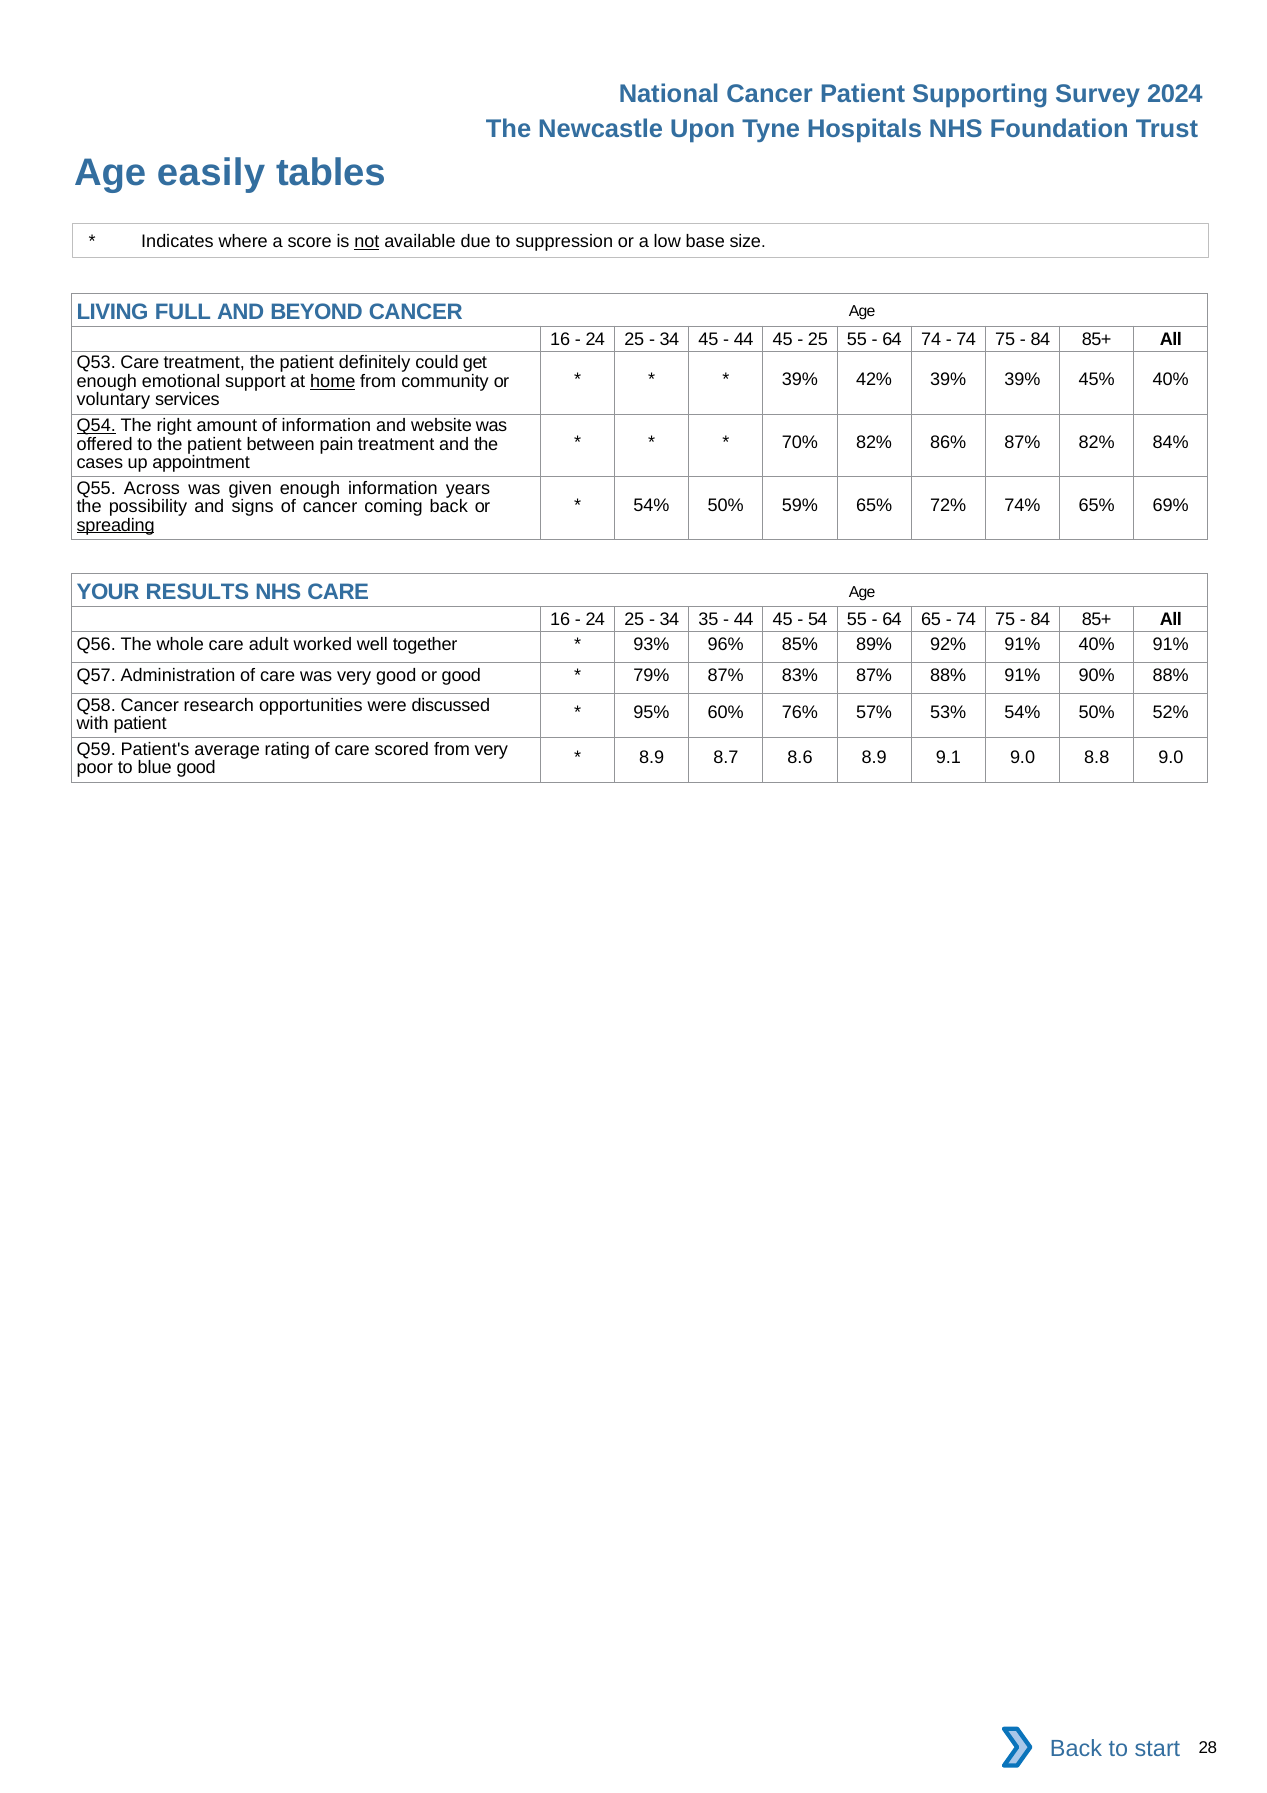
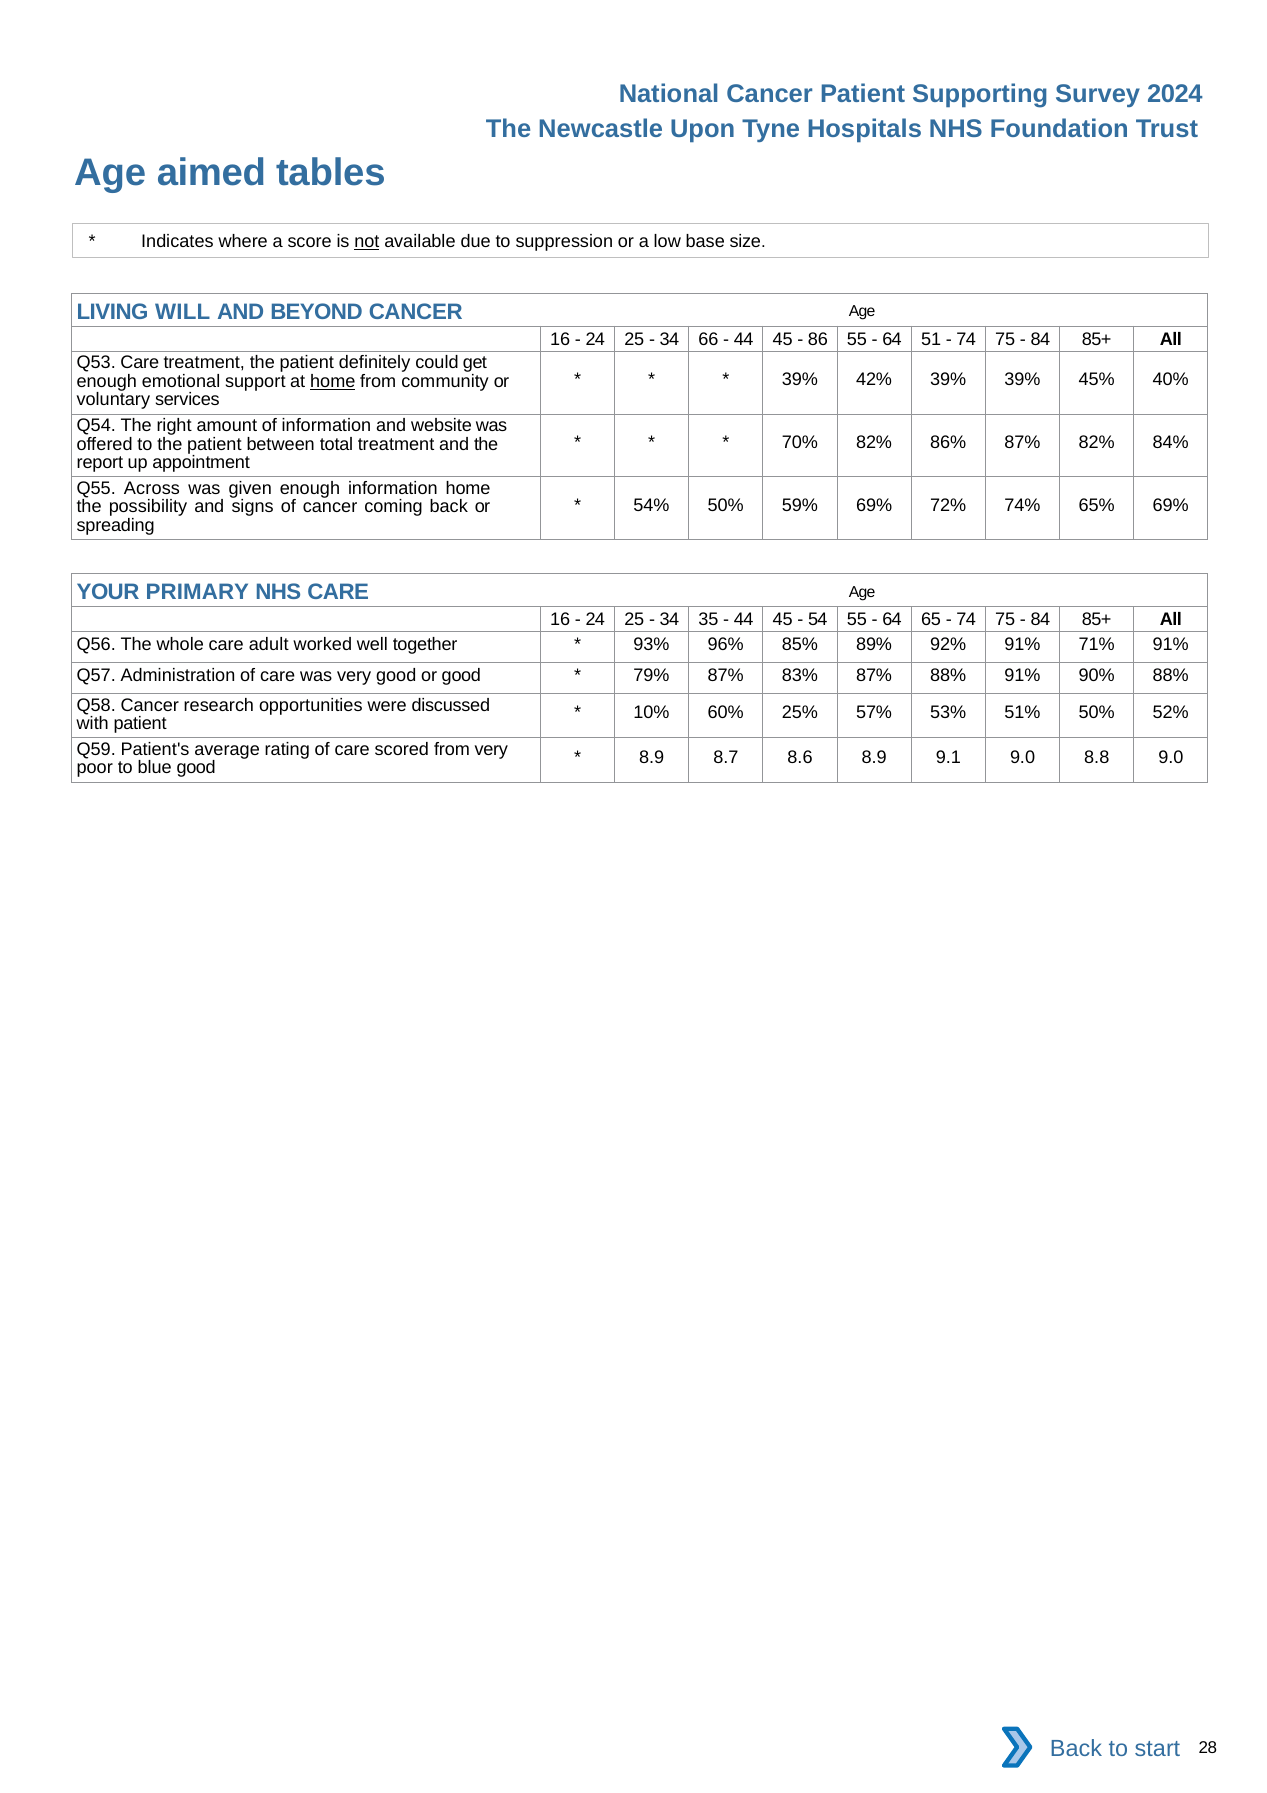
easily: easily -> aimed
FULL: FULL -> WILL
34 45: 45 -> 66
25 at (818, 339): 25 -> 86
64 74: 74 -> 51
Q54 underline: present -> none
pain: pain -> total
cases: cases -> report
information years: years -> home
59% 65%: 65% -> 69%
spreading underline: present -> none
RESULTS: RESULTS -> PRIMARY
91% 40%: 40% -> 71%
95%: 95% -> 10%
76%: 76% -> 25%
53% 54%: 54% -> 51%
